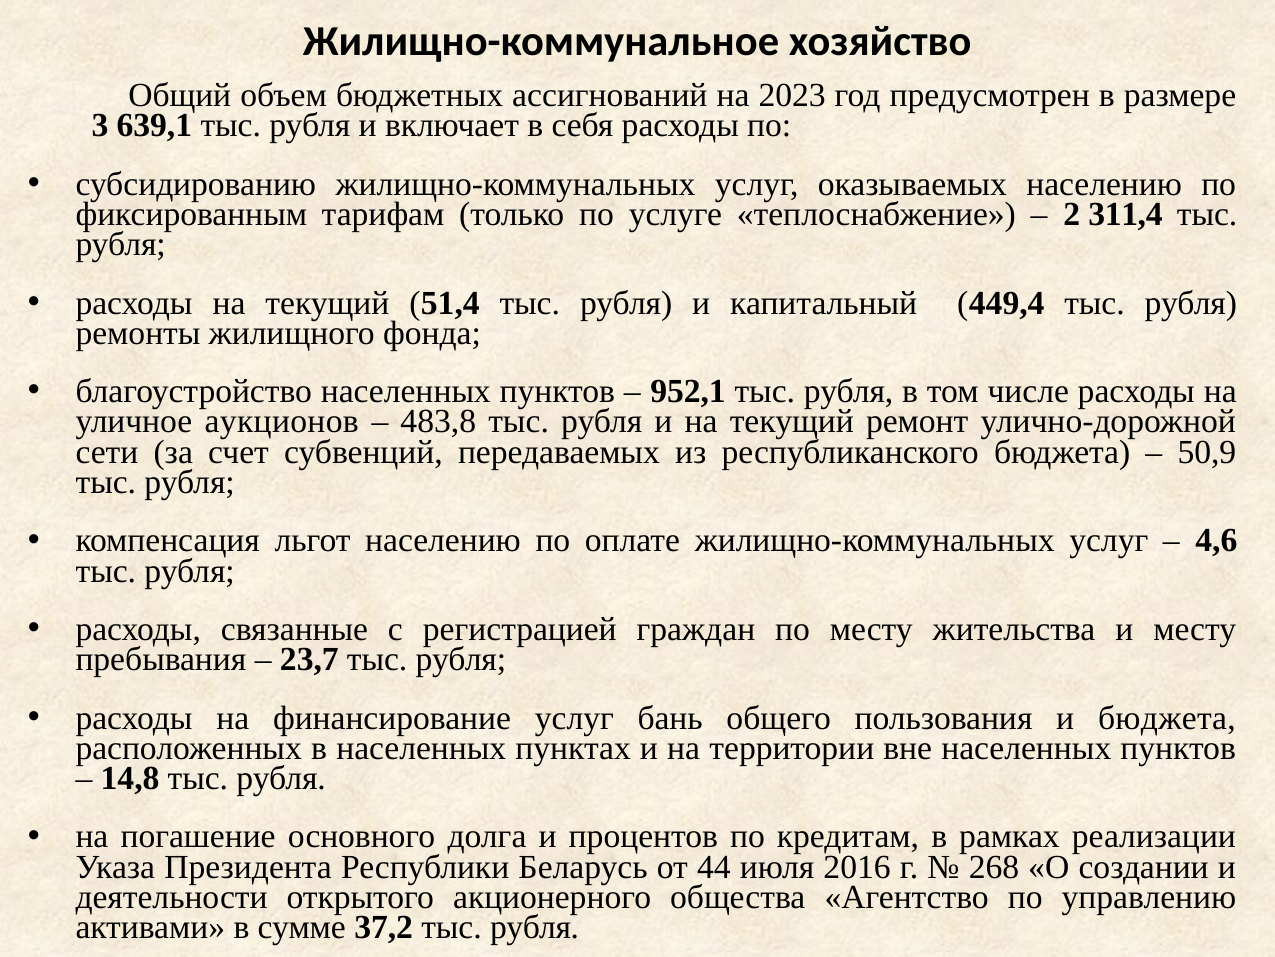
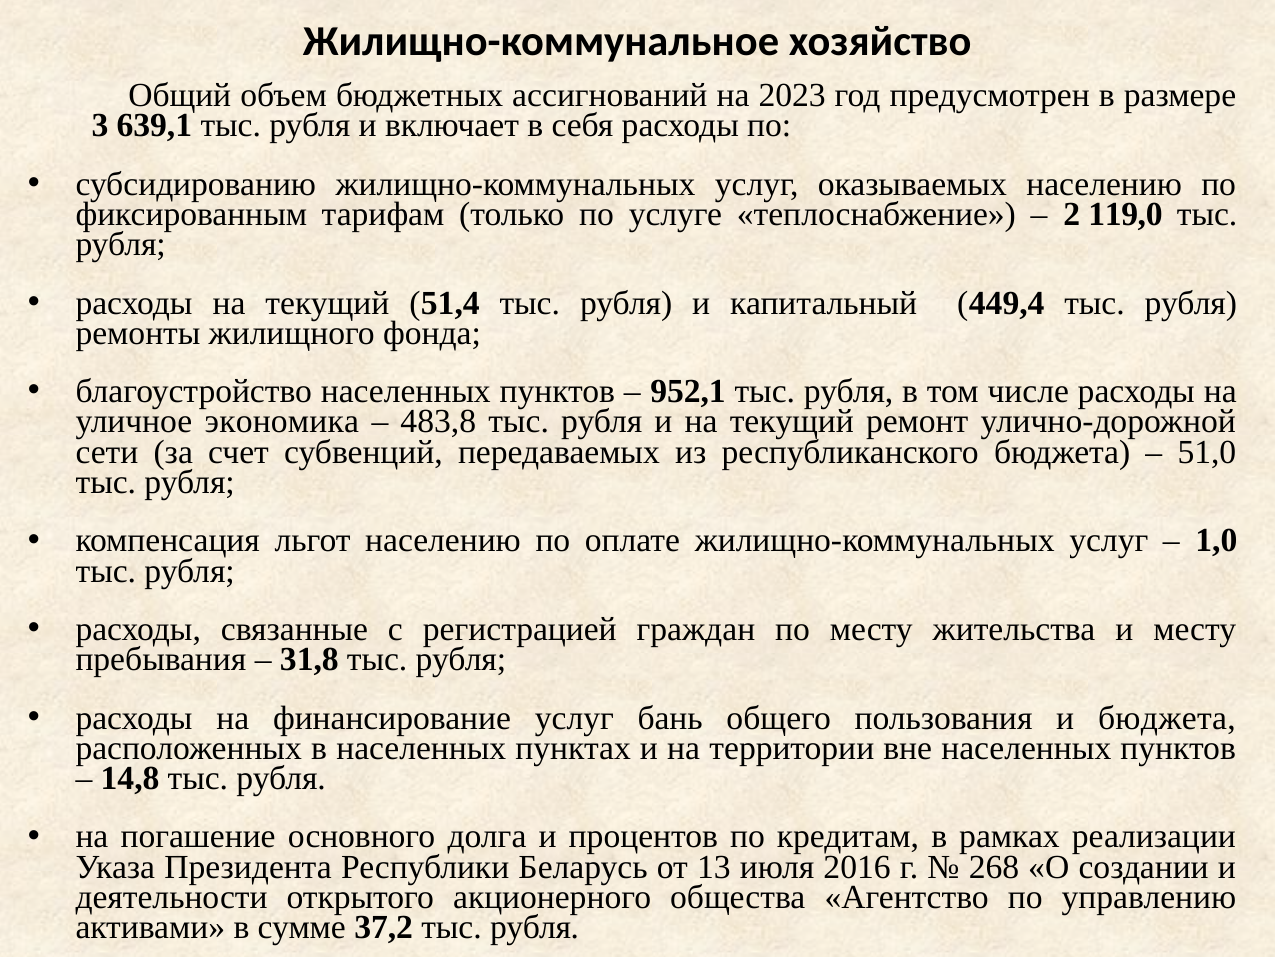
311,4: 311,4 -> 119,0
аукционов: аукционов -> экономика
50,9: 50,9 -> 51,0
4,6: 4,6 -> 1,0
23,7: 23,7 -> 31,8
44: 44 -> 13
